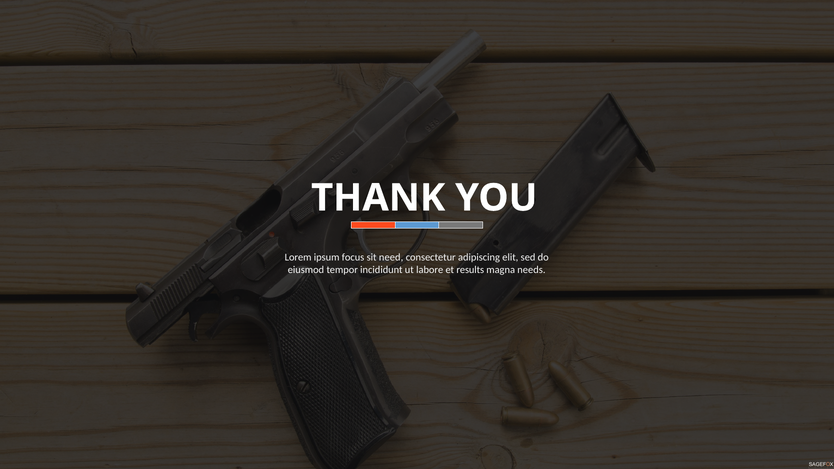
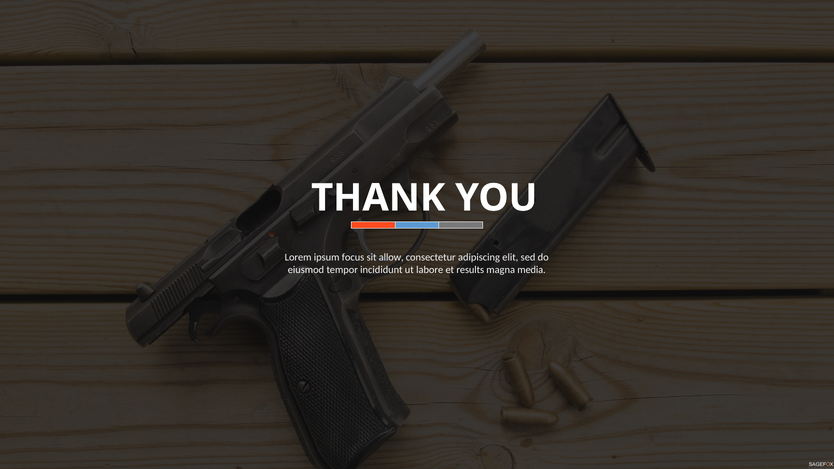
need: need -> allow
needs: needs -> media
